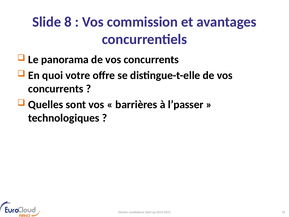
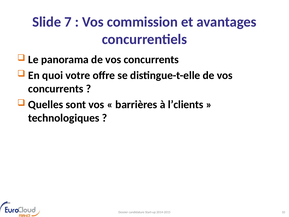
8: 8 -> 7
l’passer: l’passer -> l’clients
